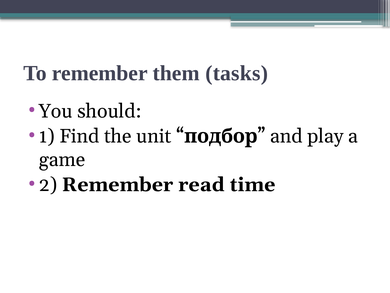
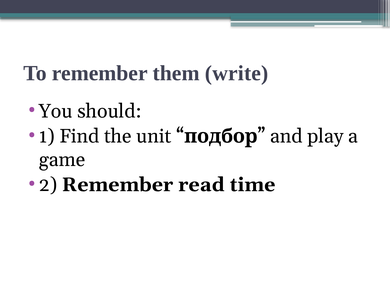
tasks: tasks -> write
